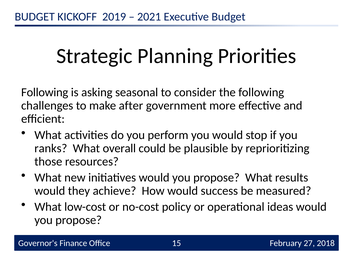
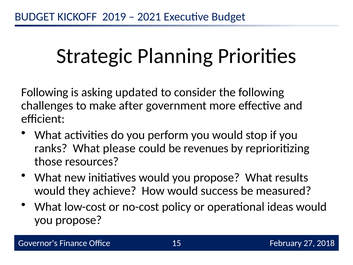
seasonal: seasonal -> updated
overall: overall -> please
plausible: plausible -> revenues
